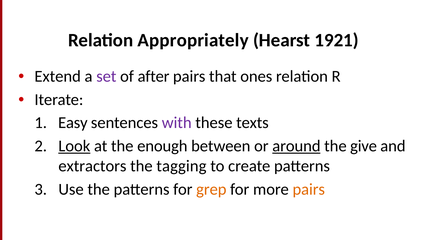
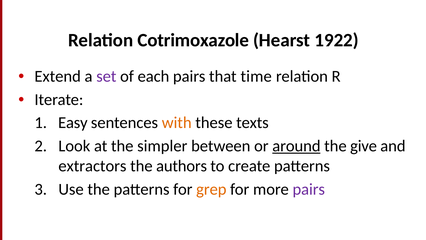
Appropriately: Appropriately -> Cotrimoxazole
1921: 1921 -> 1922
after: after -> each
ones: ones -> time
with colour: purple -> orange
Look underline: present -> none
enough: enough -> simpler
tagging: tagging -> authors
pairs at (309, 189) colour: orange -> purple
